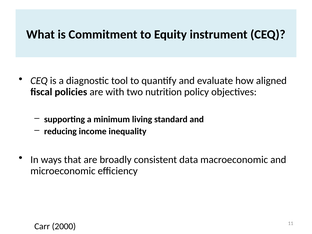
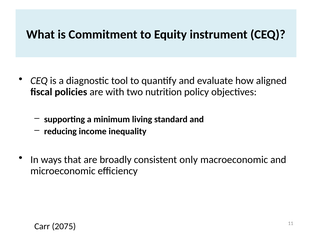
data: data -> only
2000: 2000 -> 2075
